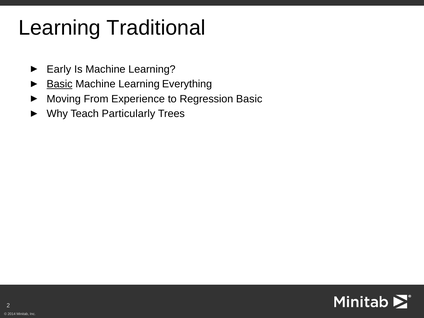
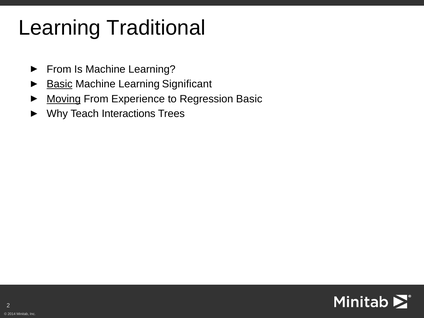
Early at (59, 69): Early -> From
Everything: Everything -> Significant
Moving underline: none -> present
Particularly: Particularly -> Interactions
